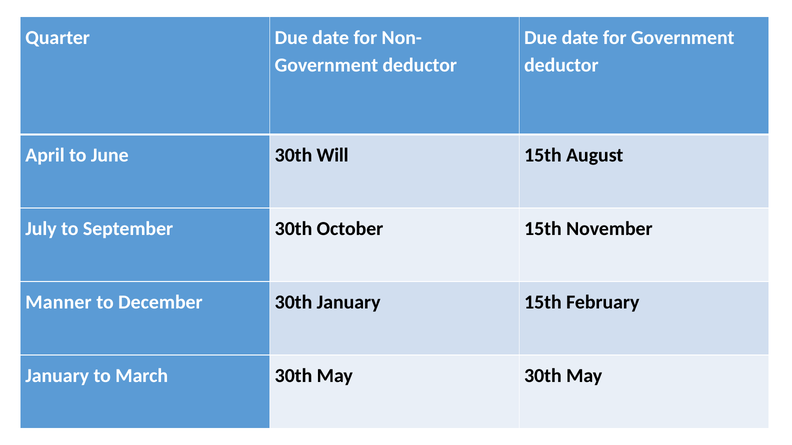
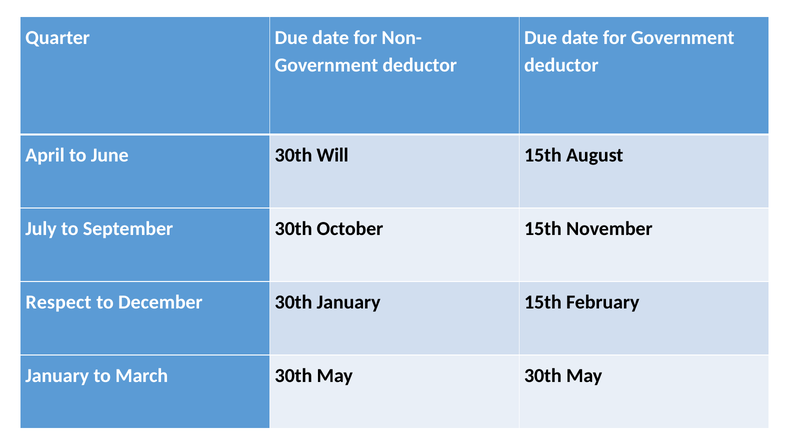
Manner: Manner -> Respect
